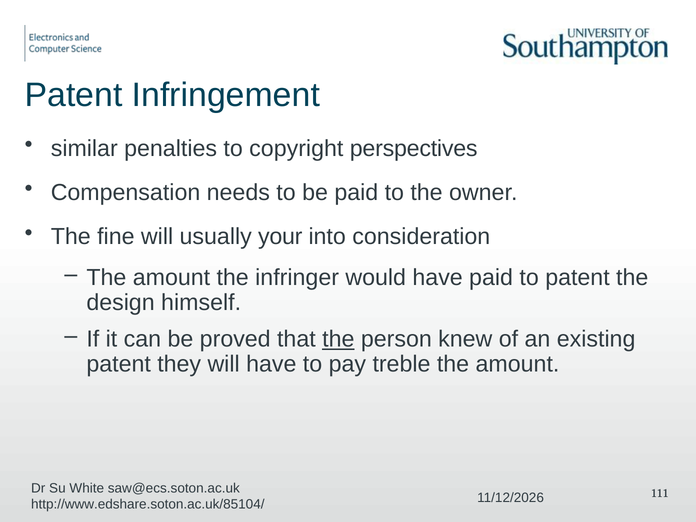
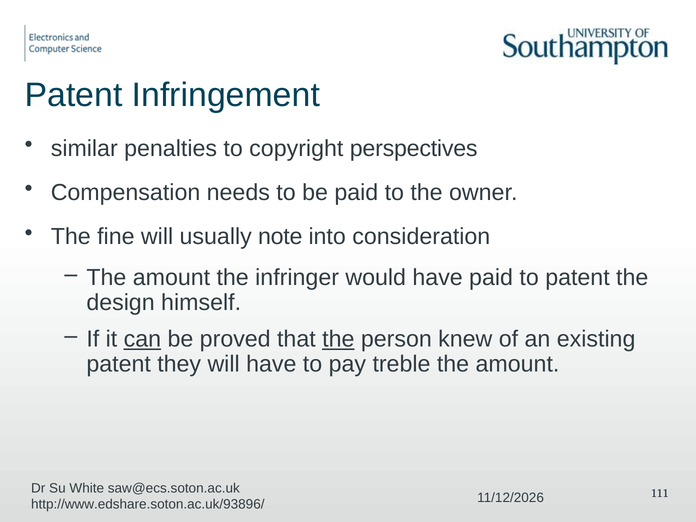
your: your -> note
can underline: none -> present
http://www.edshare.soton.ac.uk/85104/: http://www.edshare.soton.ac.uk/85104/ -> http://www.edshare.soton.ac.uk/93896/
